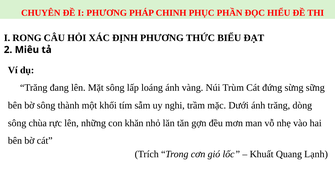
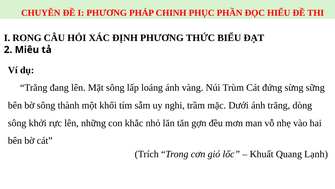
chùa: chùa -> khởi
khăn: khăn -> khắc
